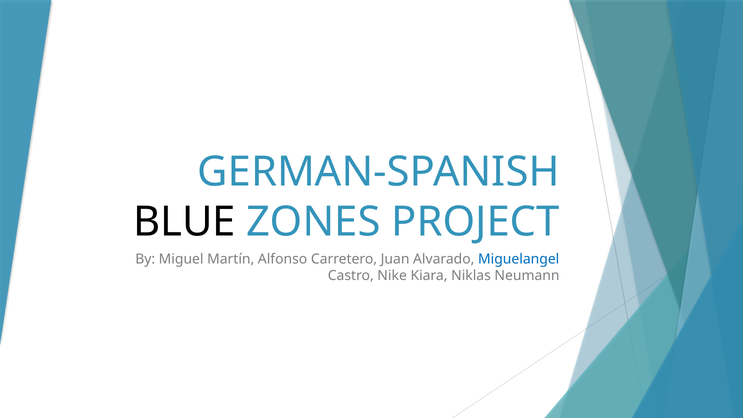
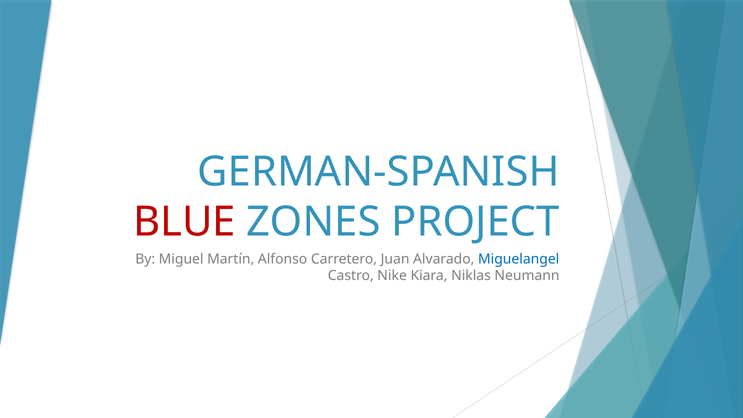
BLUE colour: black -> red
